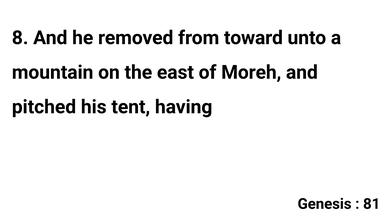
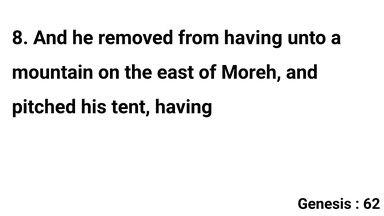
from toward: toward -> having
81: 81 -> 62
